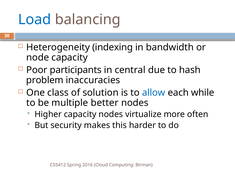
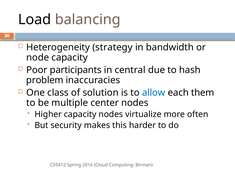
Load colour: blue -> black
indexing: indexing -> strategy
while: while -> them
better: better -> center
